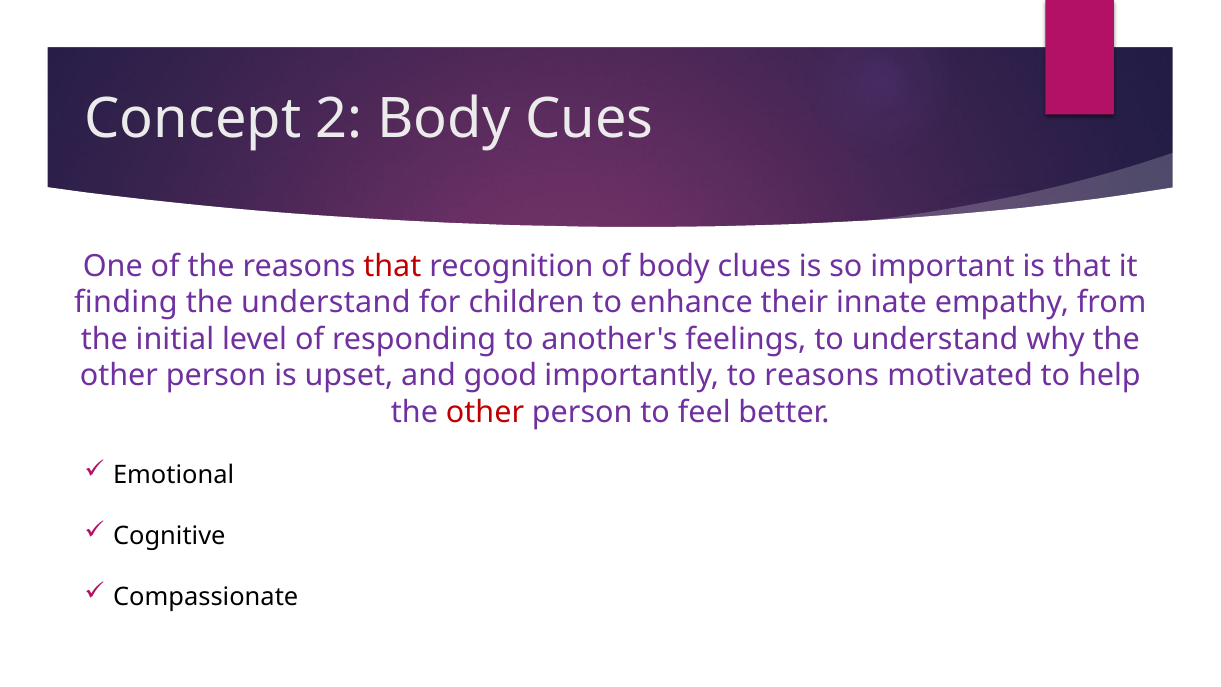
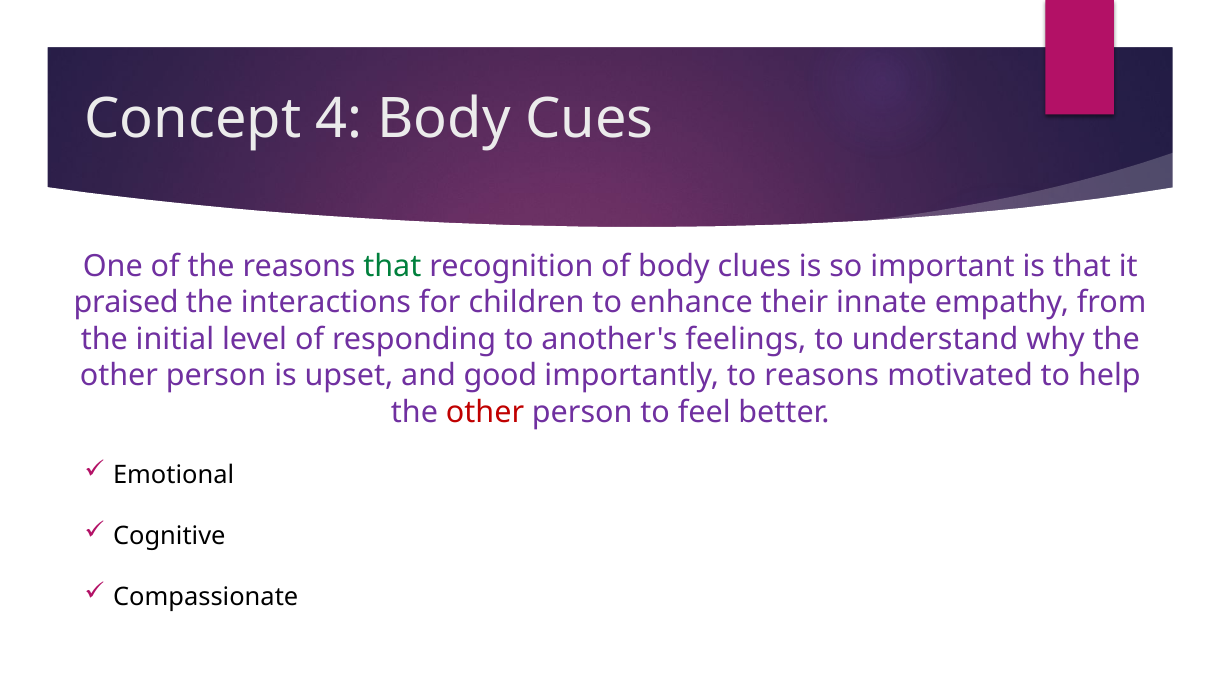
2: 2 -> 4
that at (392, 266) colour: red -> green
finding: finding -> praised
the understand: understand -> interactions
